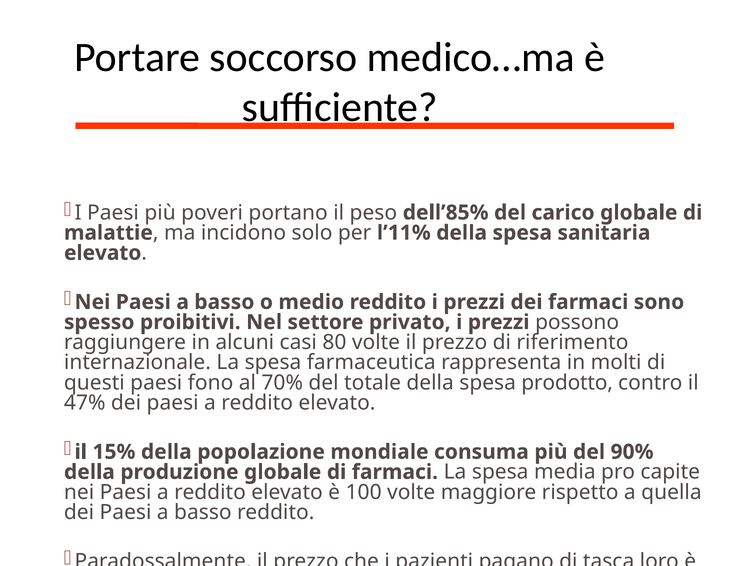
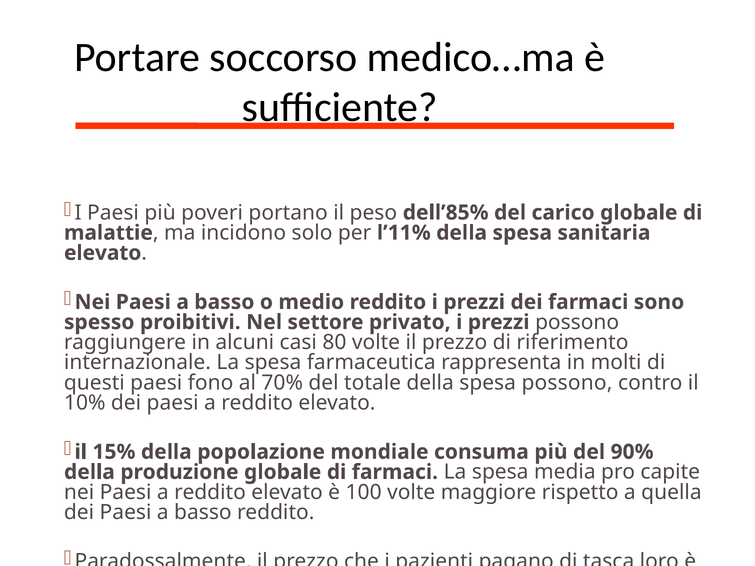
spesa prodotto: prodotto -> possono
47%: 47% -> 10%
